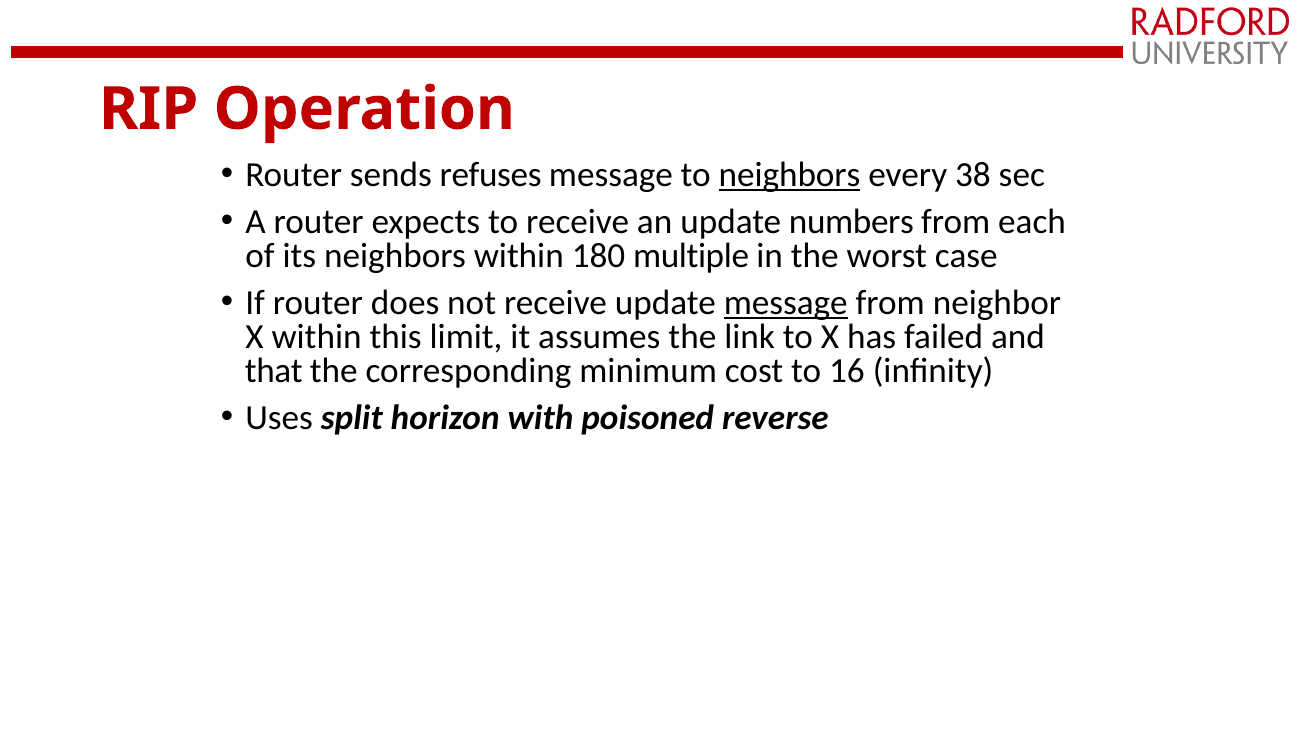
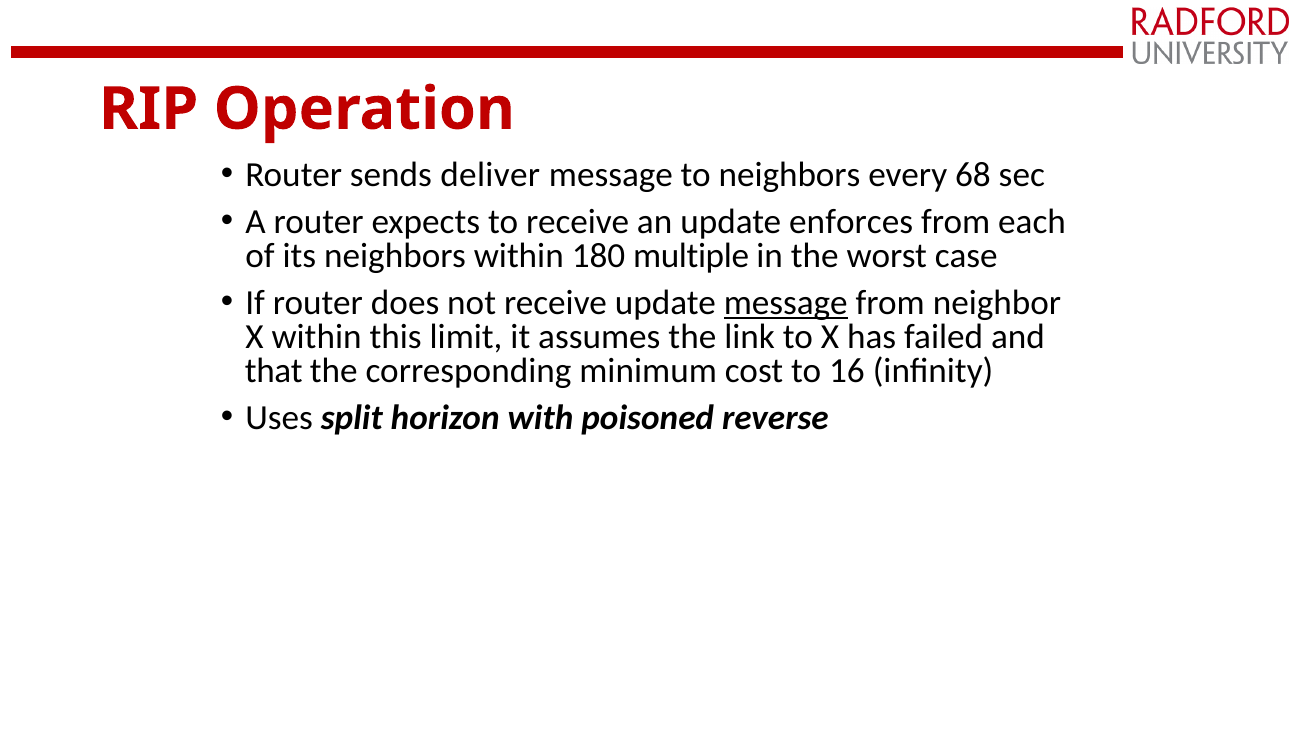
refuses: refuses -> deliver
neighbors at (790, 175) underline: present -> none
38: 38 -> 68
numbers: numbers -> enforces
